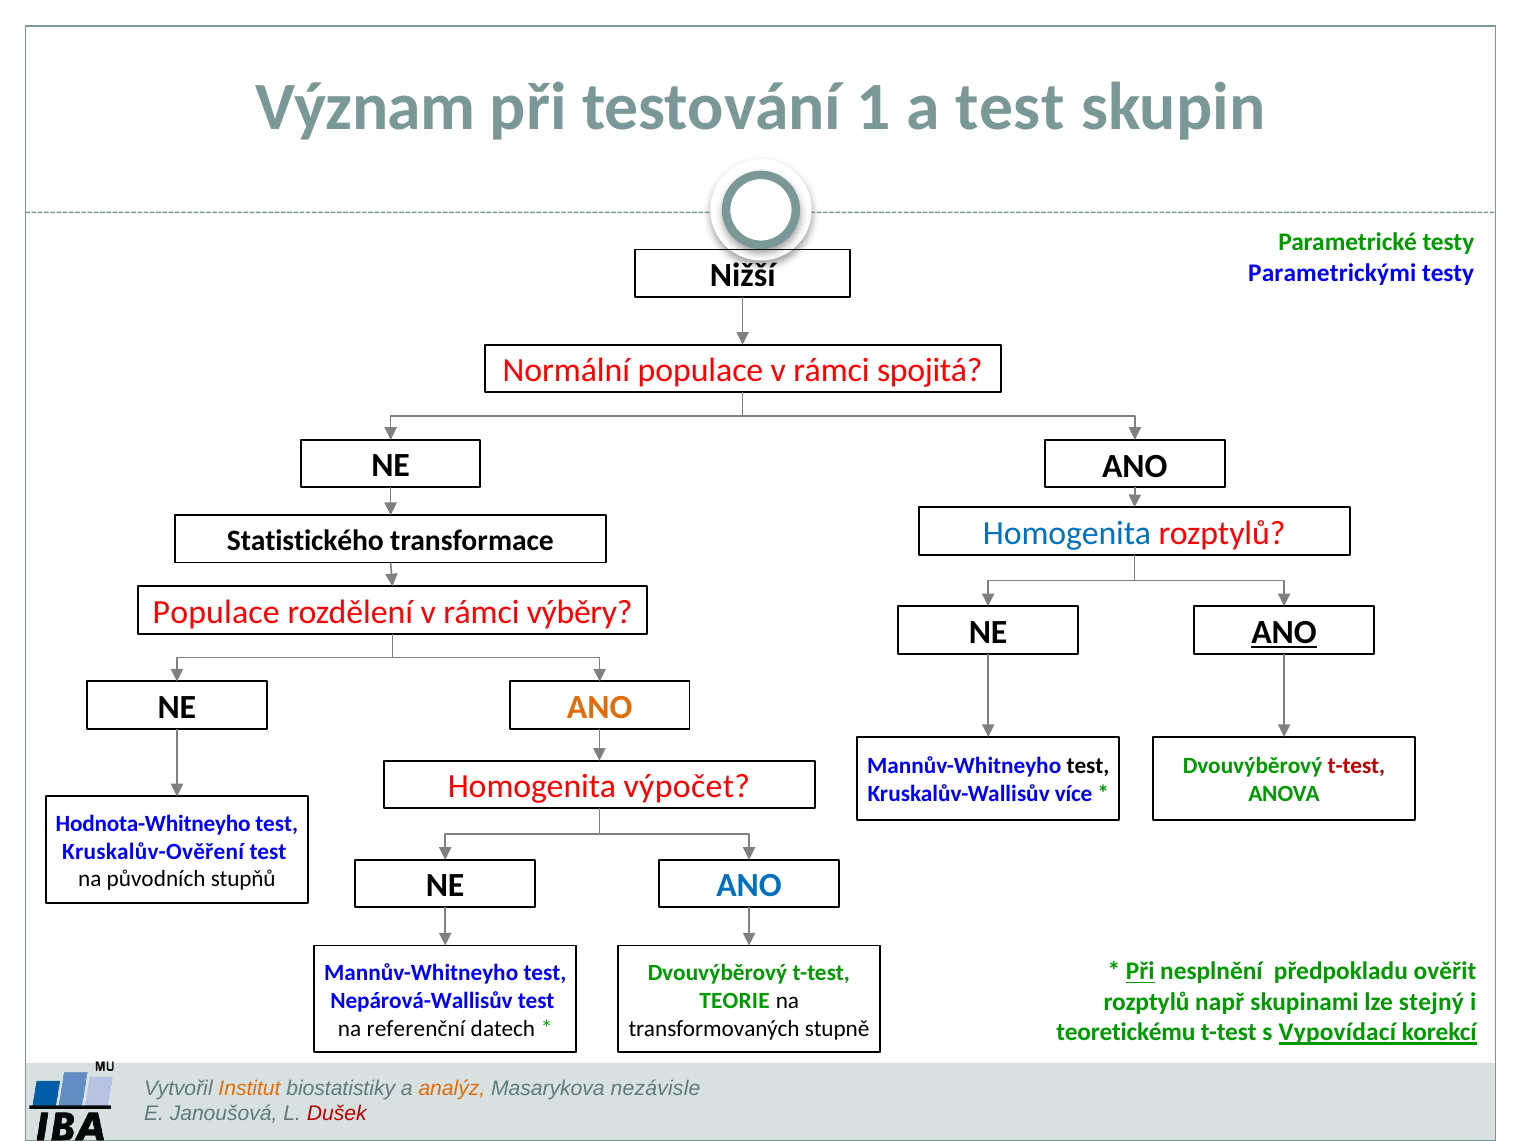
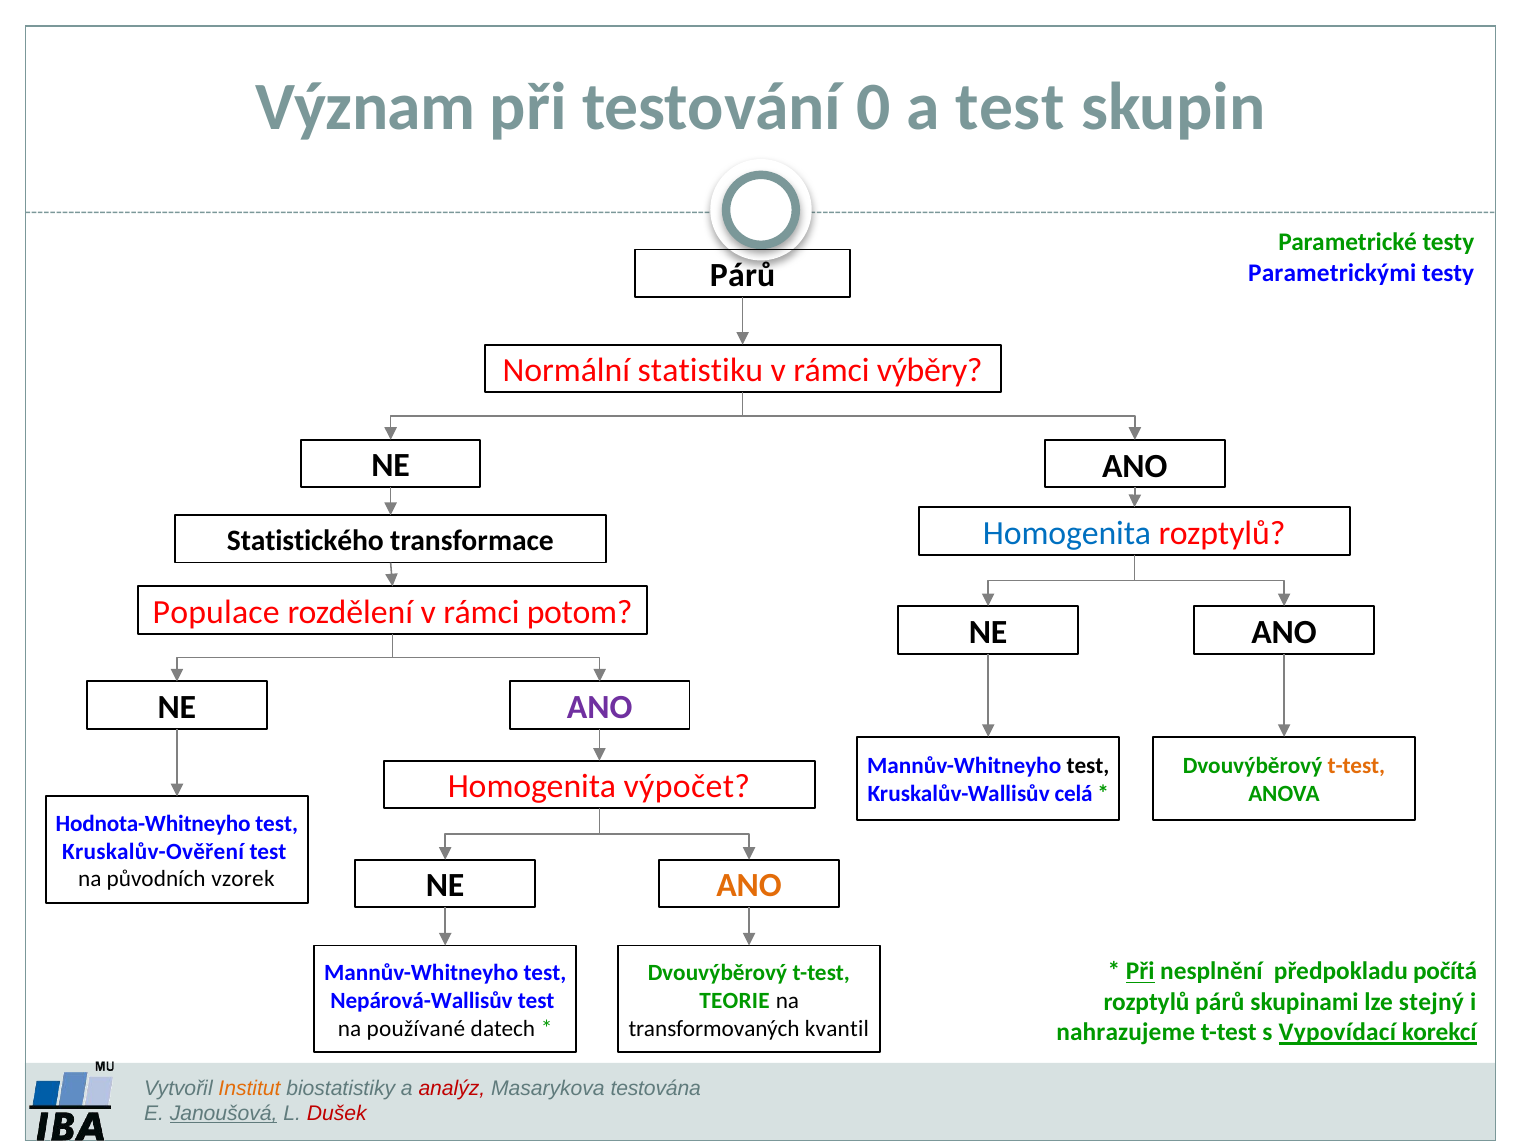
1: 1 -> 0
Nižší at (743, 276): Nižší -> Párů
Normální populace: populace -> statistiku
spojitá: spojitá -> výběry
výběry: výběry -> potom
ANO at (1284, 633) underline: present -> none
ANO at (600, 708) colour: orange -> purple
t-test at (1356, 766) colour: red -> orange
více: více -> celá
stupňů: stupňů -> vzorek
ANO at (749, 886) colour: blue -> orange
ověřit: ověřit -> počítá
rozptylů např: např -> párů
referenční: referenční -> používané
stupně: stupně -> kvantil
teoretickému: teoretickému -> nahrazujeme
analýz colour: orange -> red
nezávisle: nezávisle -> testována
Janoušová underline: none -> present
